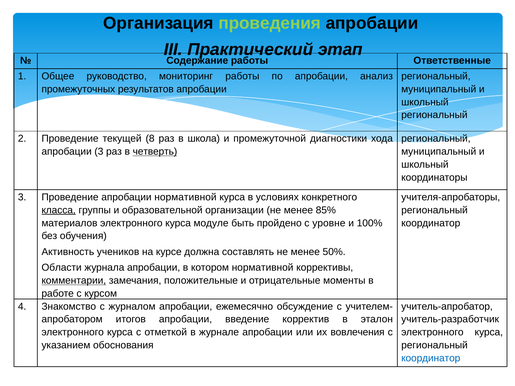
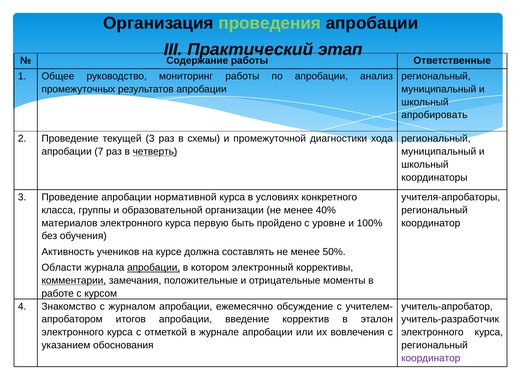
региональный at (434, 115): региональный -> апробировать
текущей 8: 8 -> 3
школа: школа -> схемы
апробации 3: 3 -> 7
класса underline: present -> none
85%: 85% -> 40%
модуле: модуле -> первую
апробации at (154, 268) underline: none -> present
котором нормативной: нормативной -> электронный
координатор at (431, 358) colour: blue -> purple
